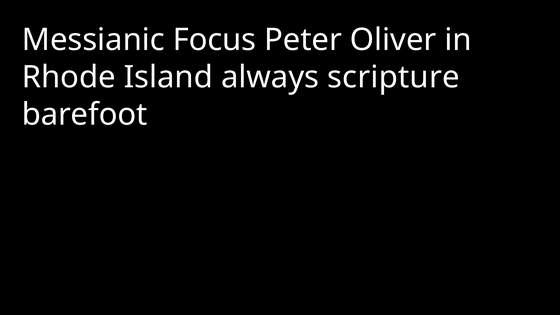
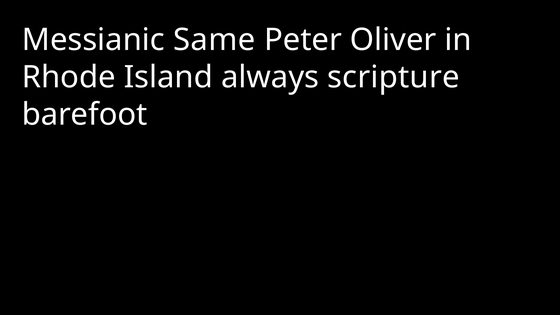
Focus: Focus -> Same
